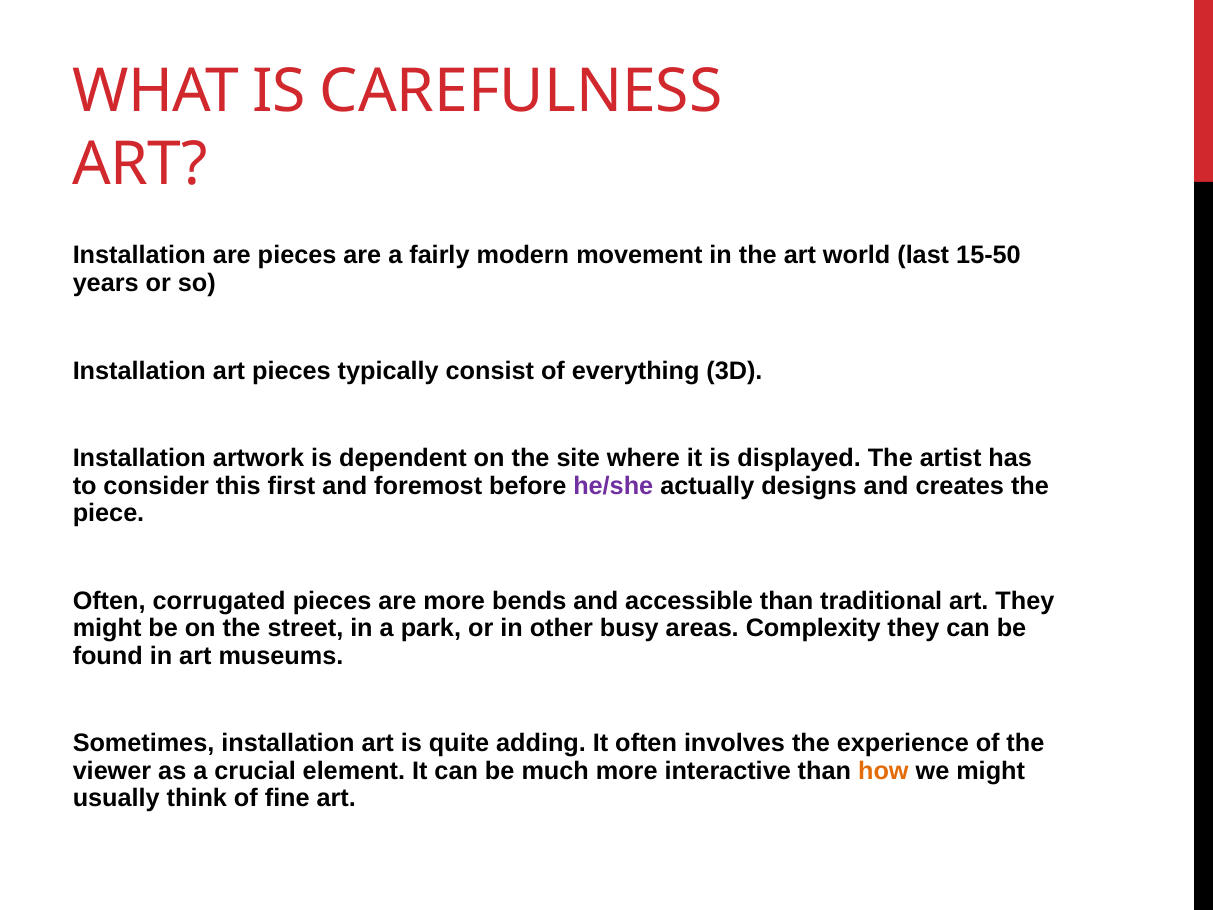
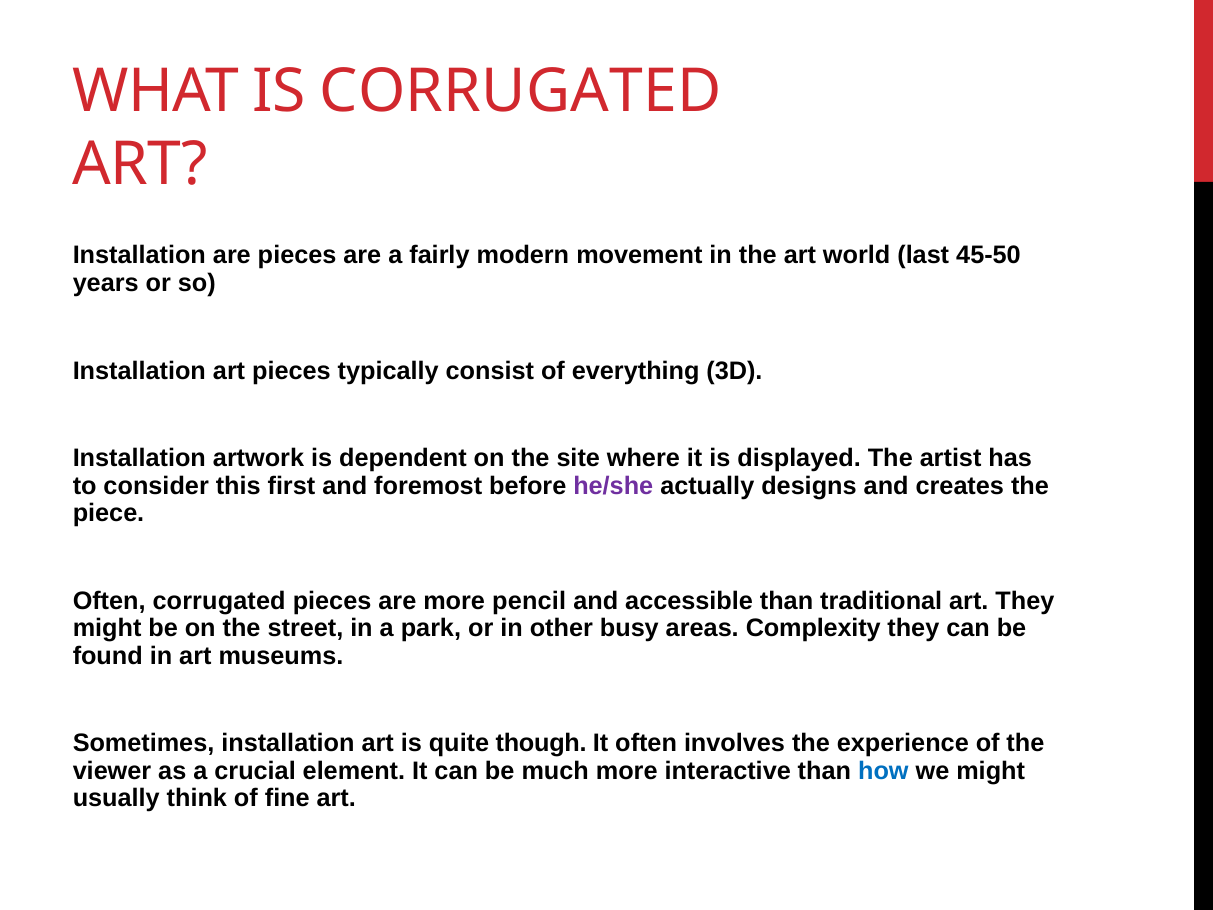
IS CAREFULNESS: CAREFULNESS -> CORRUGATED
15-50: 15-50 -> 45-50
bends: bends -> pencil
adding: adding -> though
how colour: orange -> blue
